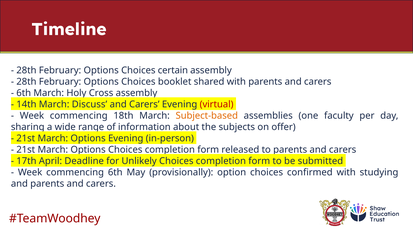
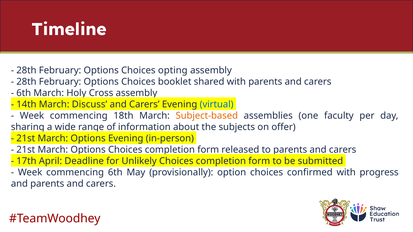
certain: certain -> opting
virtual colour: red -> blue
studying: studying -> progress
